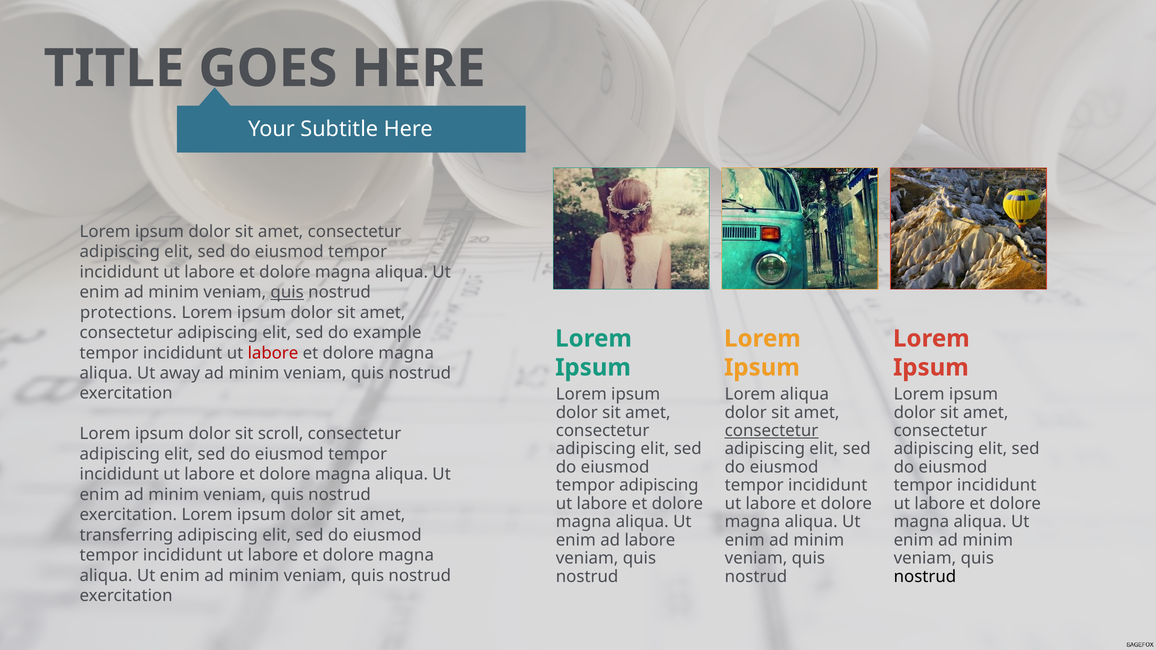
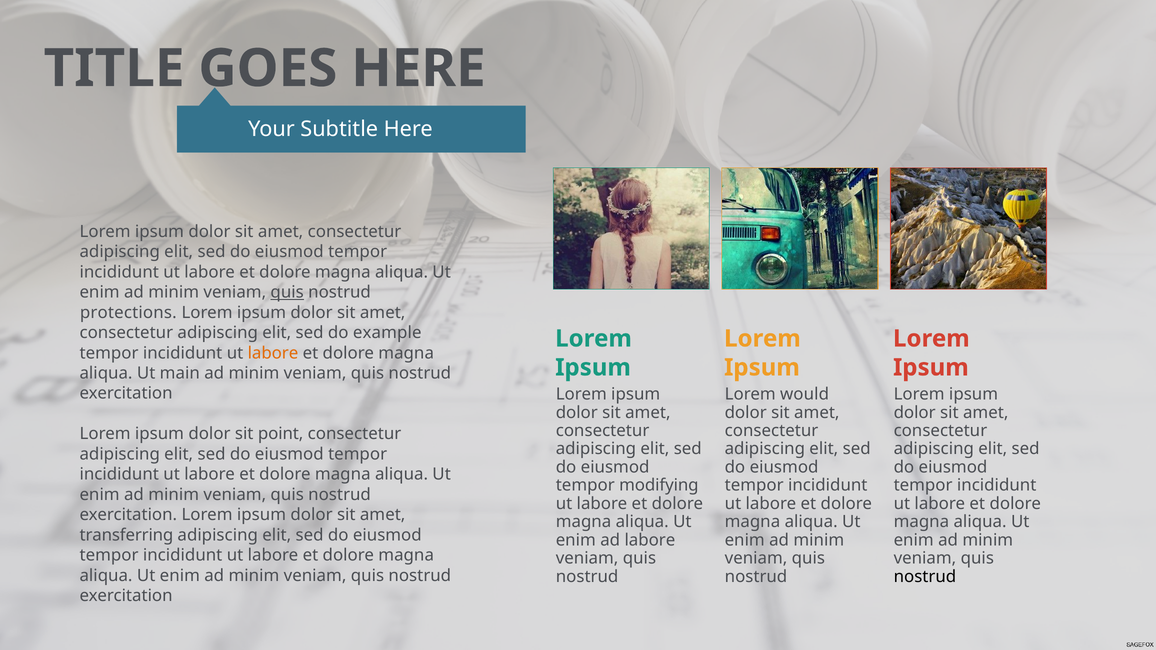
labore at (273, 353) colour: red -> orange
away: away -> main
Lorem aliqua: aliqua -> would
consectetur at (772, 431) underline: present -> none
scroll: scroll -> point
tempor adipiscing: adipiscing -> modifying
